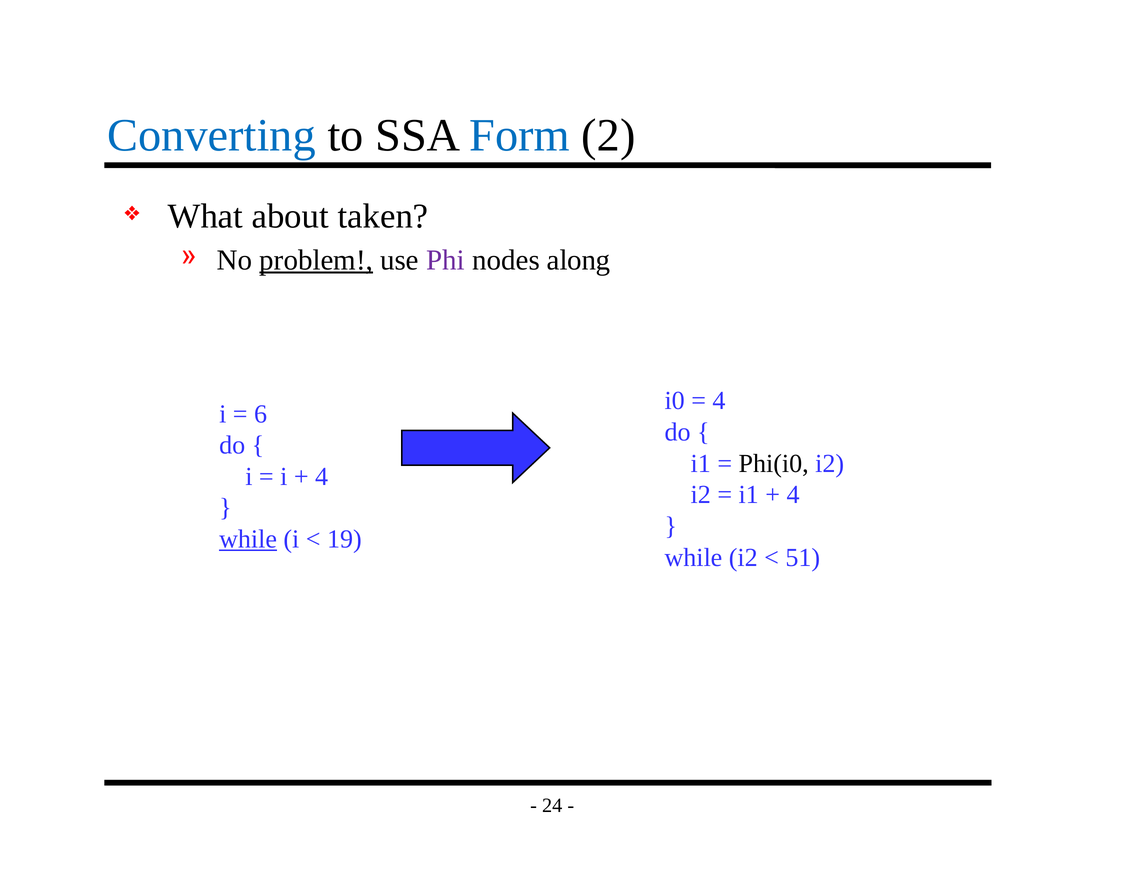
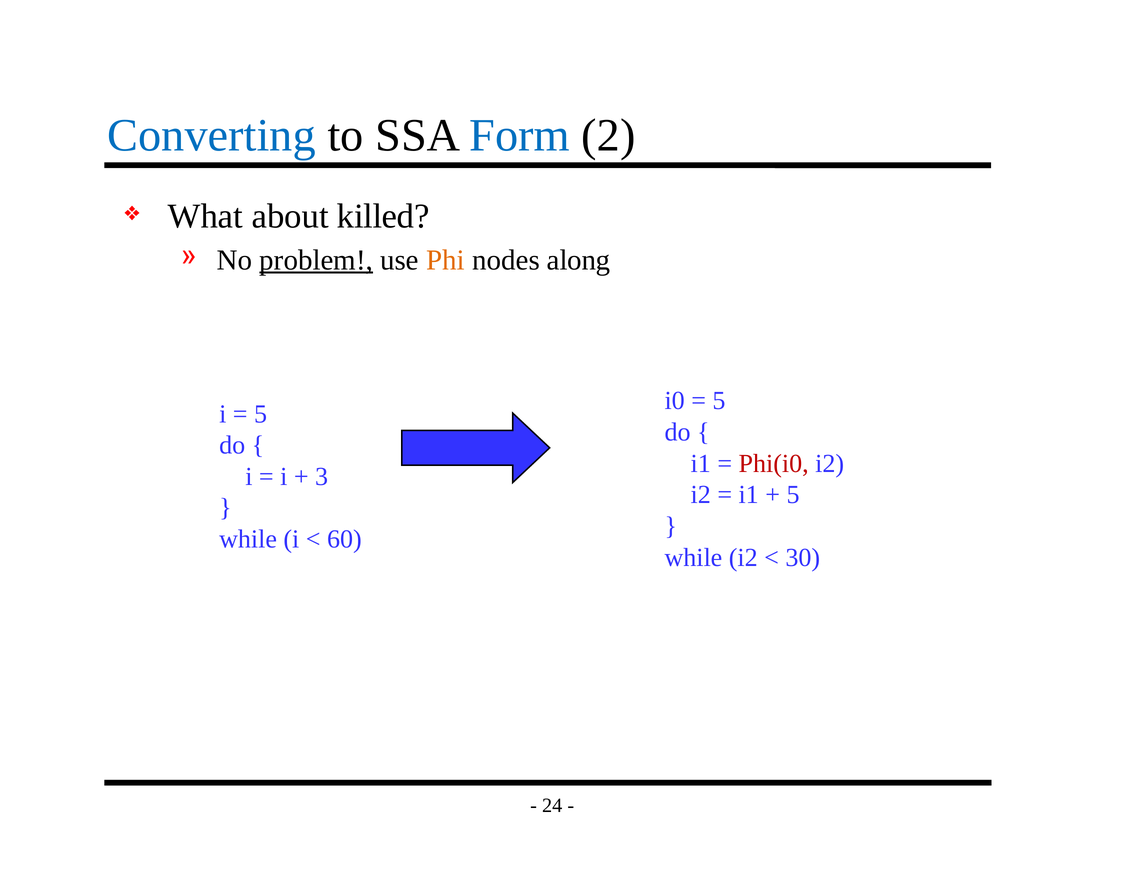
taken: taken -> killed
Phi colour: purple -> orange
4 at (719, 401): 4 -> 5
6 at (261, 414): 6 -> 5
Phi(i0 colour: black -> red
4 at (322, 477): 4 -> 3
4 at (793, 495): 4 -> 5
while at (248, 539) underline: present -> none
19: 19 -> 60
51: 51 -> 30
